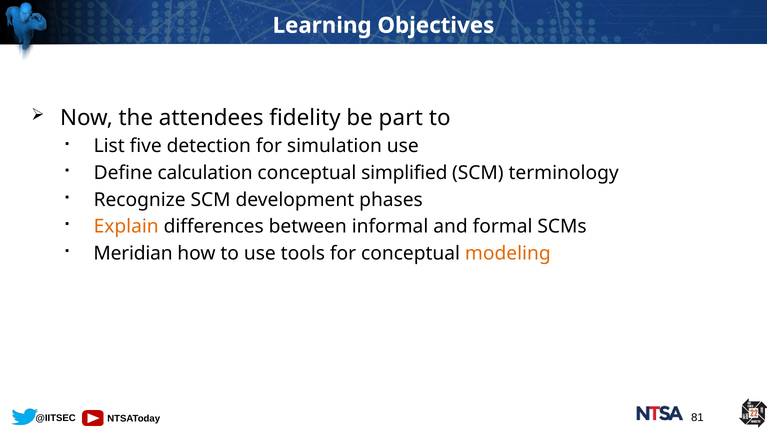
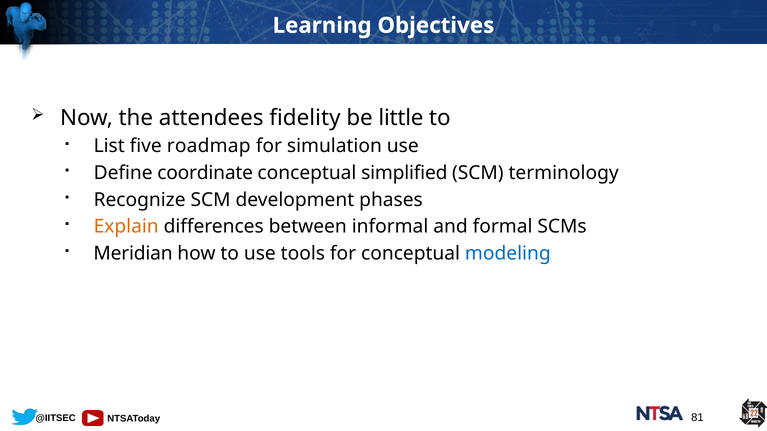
part: part -> little
detection: detection -> roadmap
calculation: calculation -> coordinate
modeling colour: orange -> blue
